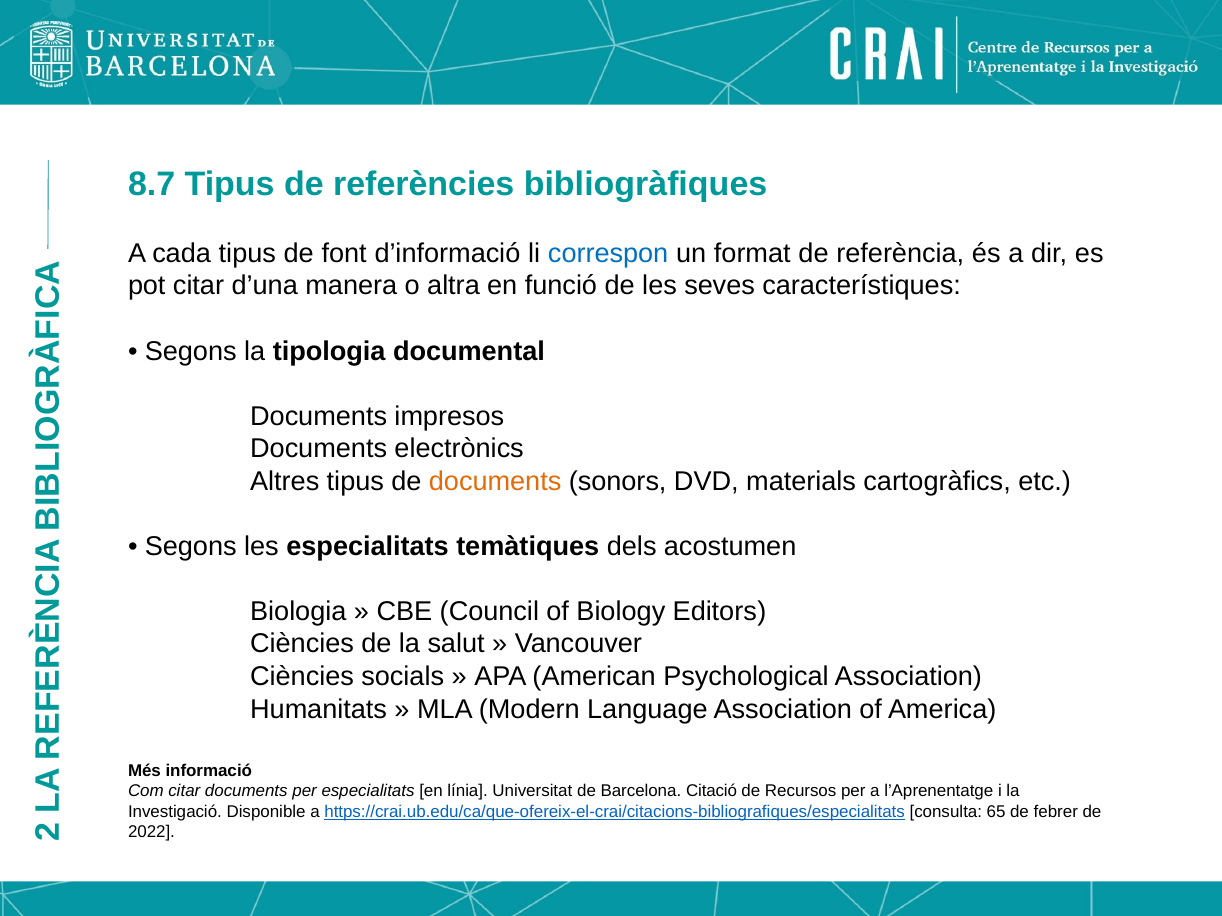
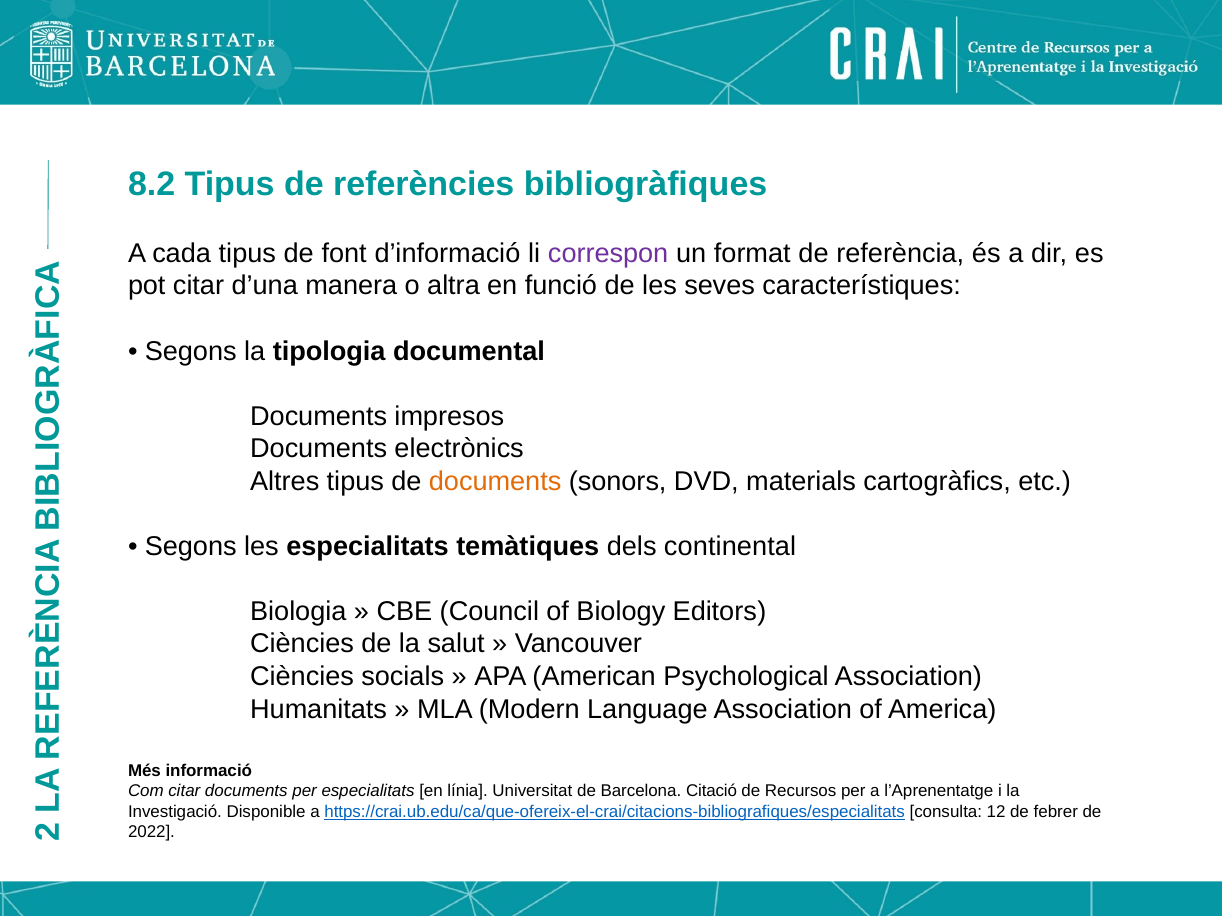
8.7: 8.7 -> 8.2
correspon colour: blue -> purple
acostumen: acostumen -> continental
65: 65 -> 12
